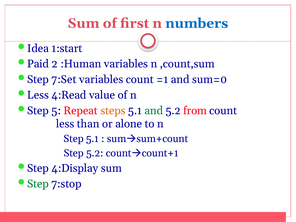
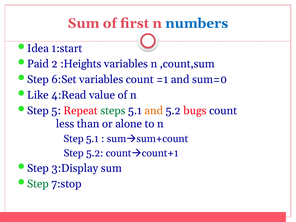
:Human: :Human -> :Heights
7:Set: 7:Set -> 6:Set
Less at (38, 95): Less -> Like
steps colour: orange -> green
and at (154, 111) colour: green -> orange
from: from -> bugs
4:Display: 4:Display -> 3:Display
